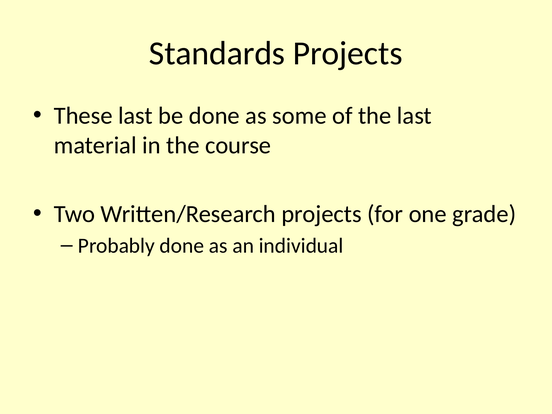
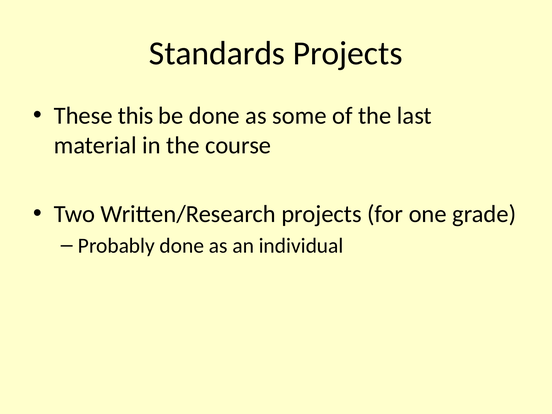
These last: last -> this
